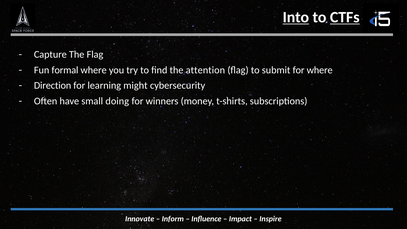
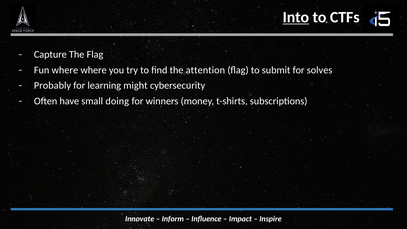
CTFs underline: present -> none
Fun formal: formal -> where
for where: where -> solves
Direction: Direction -> Probably
